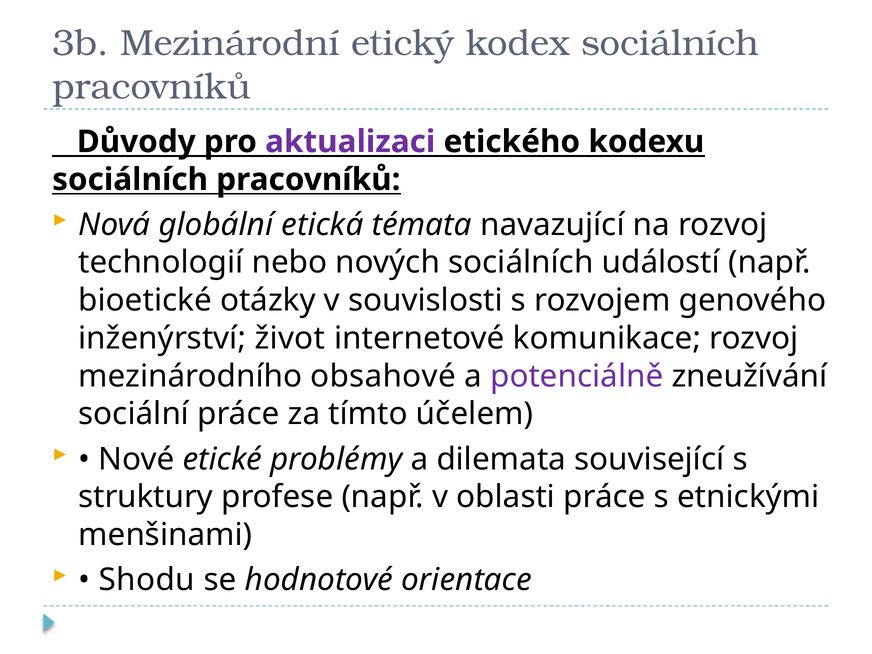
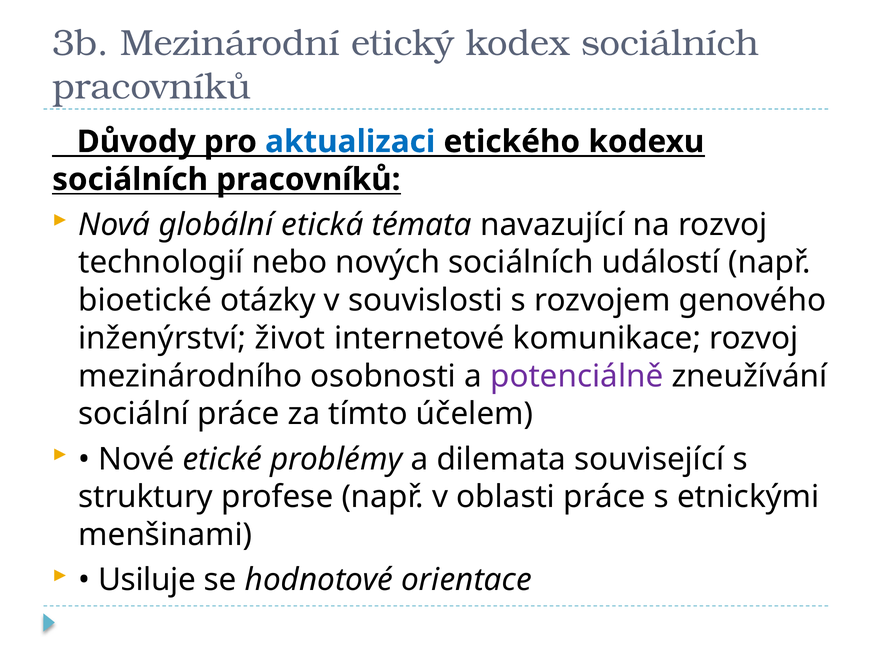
aktualizaci colour: purple -> blue
obsahové: obsahové -> osobnosti
Shodu: Shodu -> Usiluje
